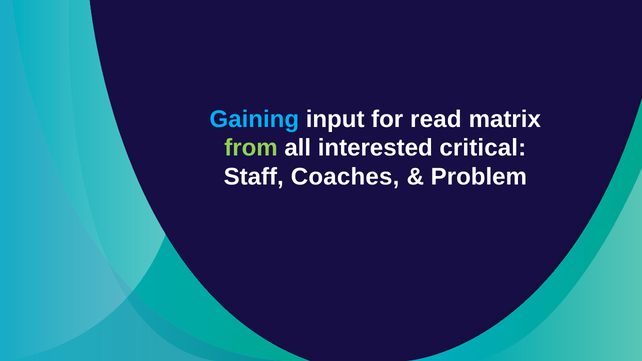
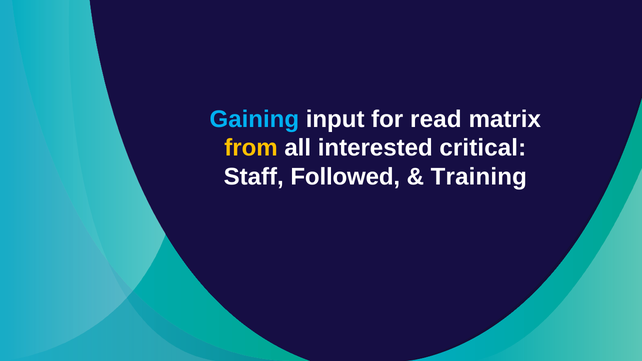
from colour: light green -> yellow
Coaches: Coaches -> Followed
Problem: Problem -> Training
